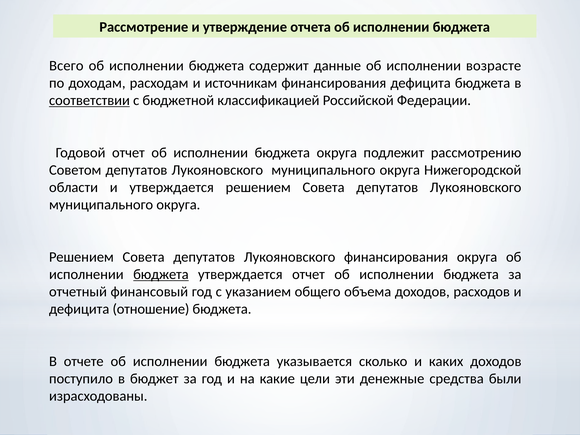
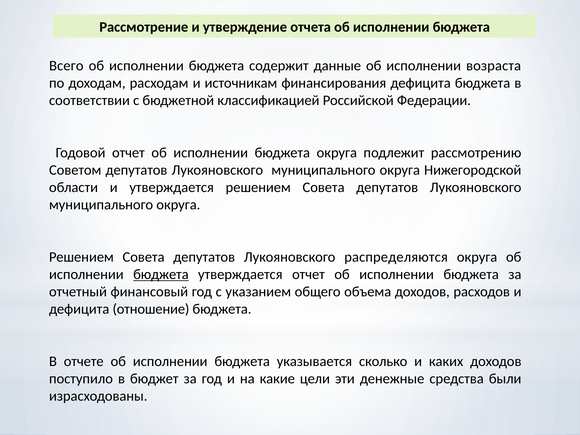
возрасте: возрасте -> возраста
соответствии underline: present -> none
Лукояновского финансирования: финансирования -> распределяются
